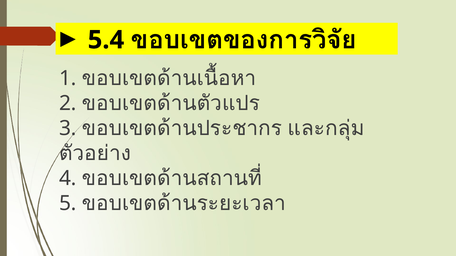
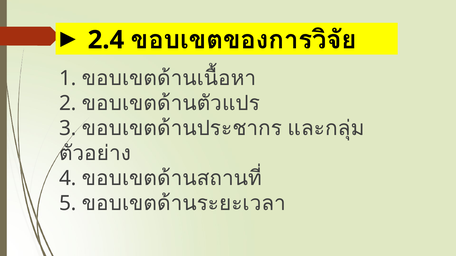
5.4: 5.4 -> 2.4
